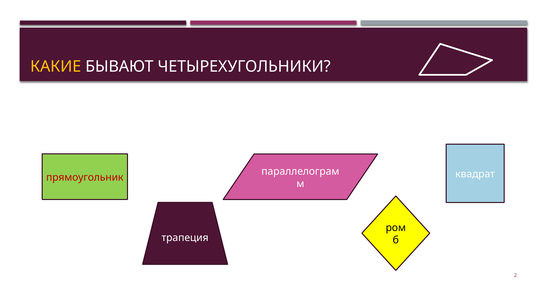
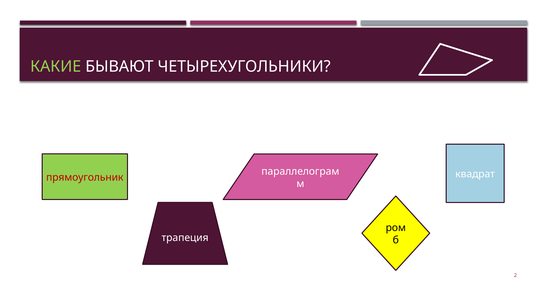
КАКИЕ colour: yellow -> light green
